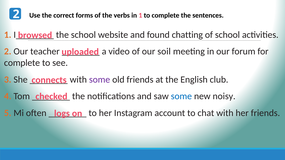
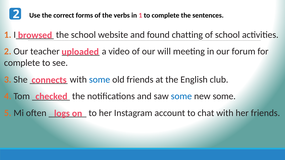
soil: soil -> will
some at (100, 80) colour: purple -> blue
new noisy: noisy -> some
